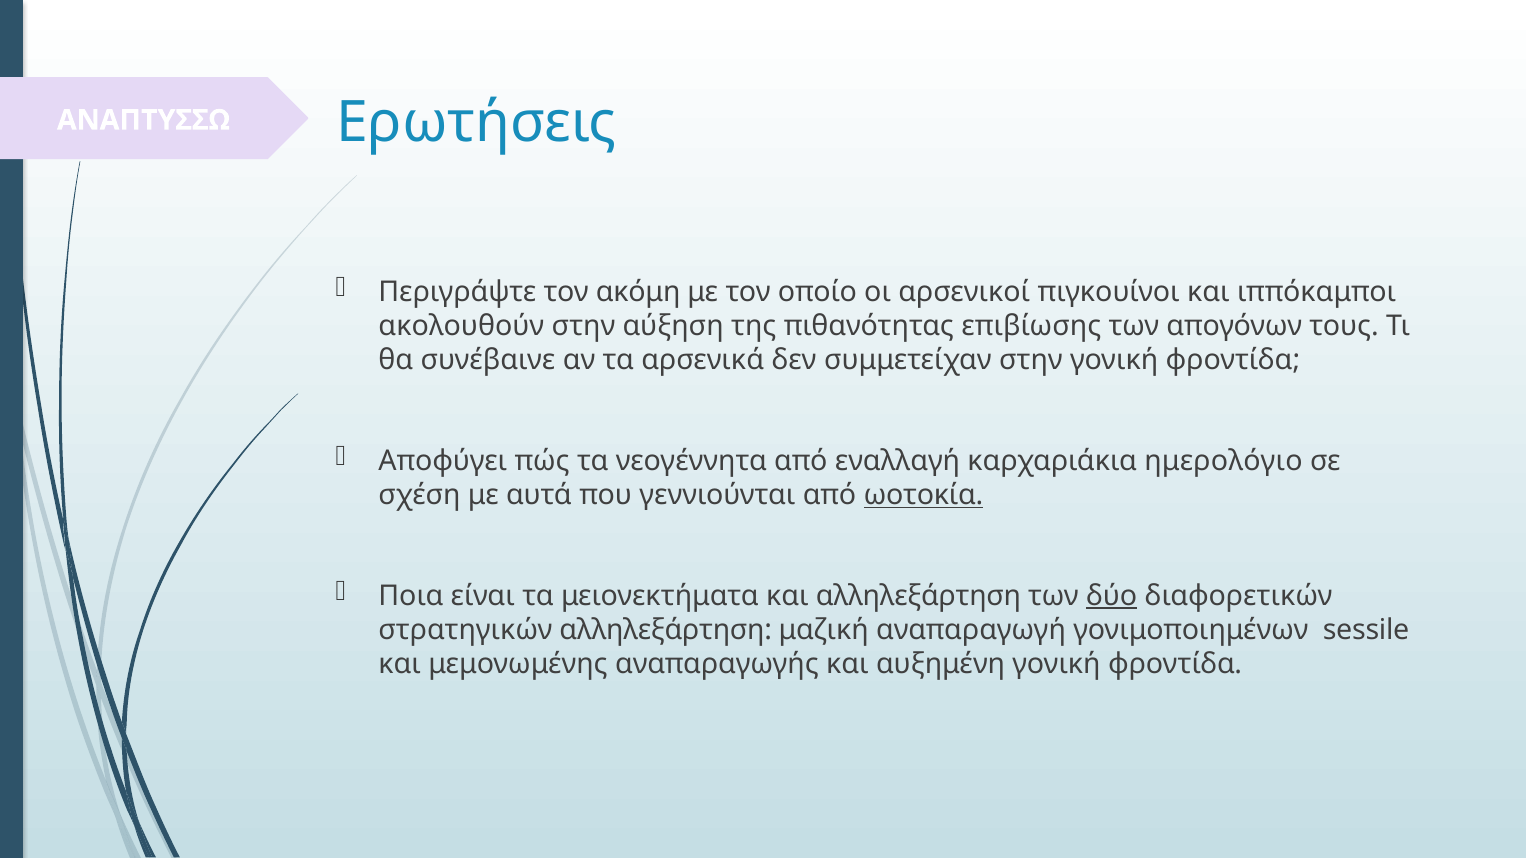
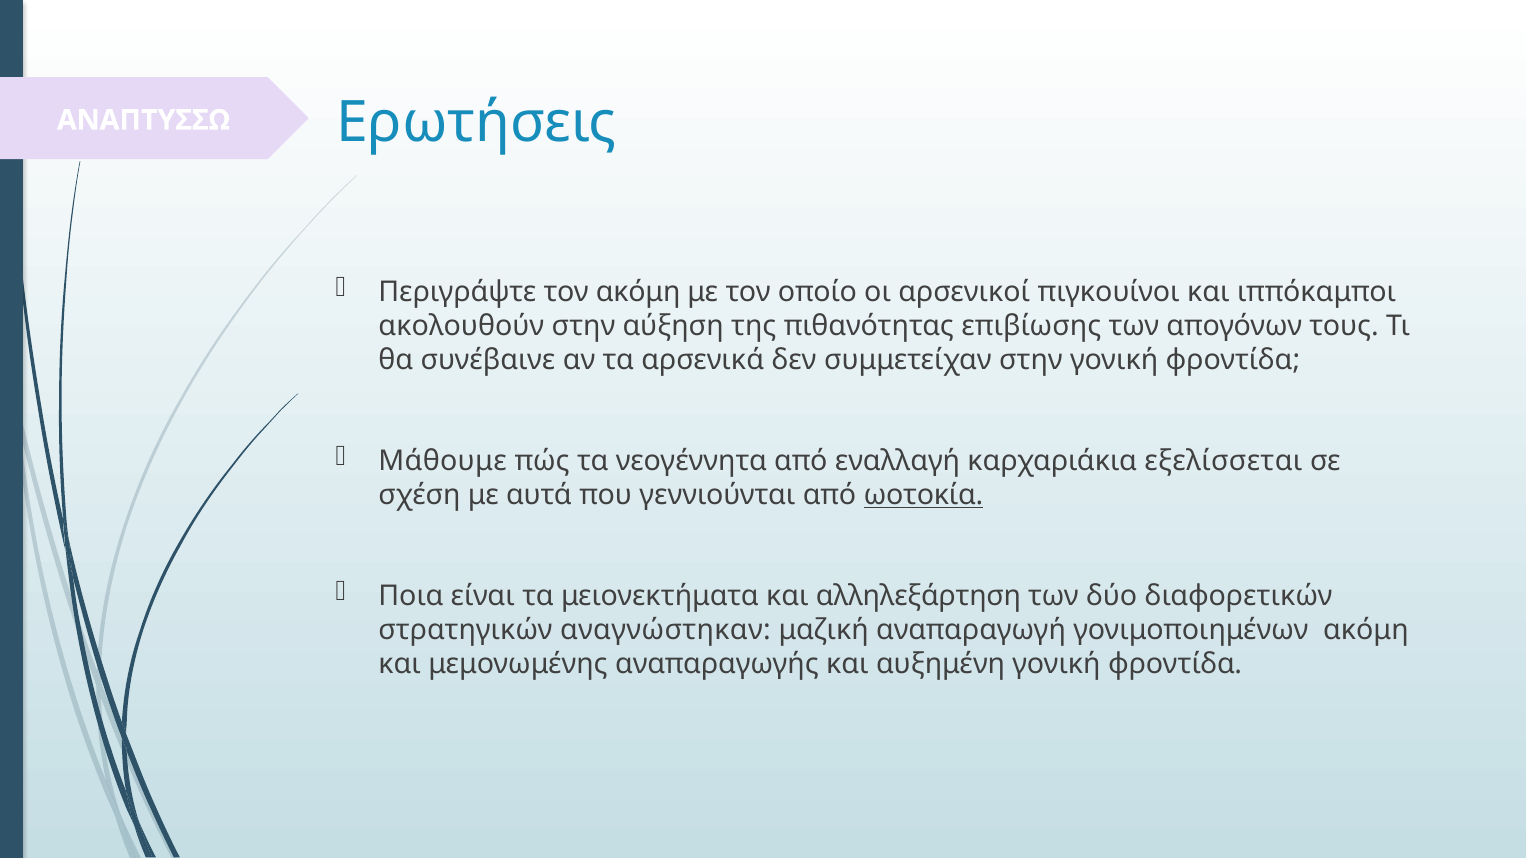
Αποφύγει: Αποφύγει -> Μάθουμε
ημερολόγιο: ημερολόγιο -> εξελίσσεται
δύο underline: present -> none
στρατηγικών αλληλεξάρτηση: αλληλεξάρτηση -> αναγνώστηκαν
γονιμοποιημένων sessile: sessile -> ακόμη
